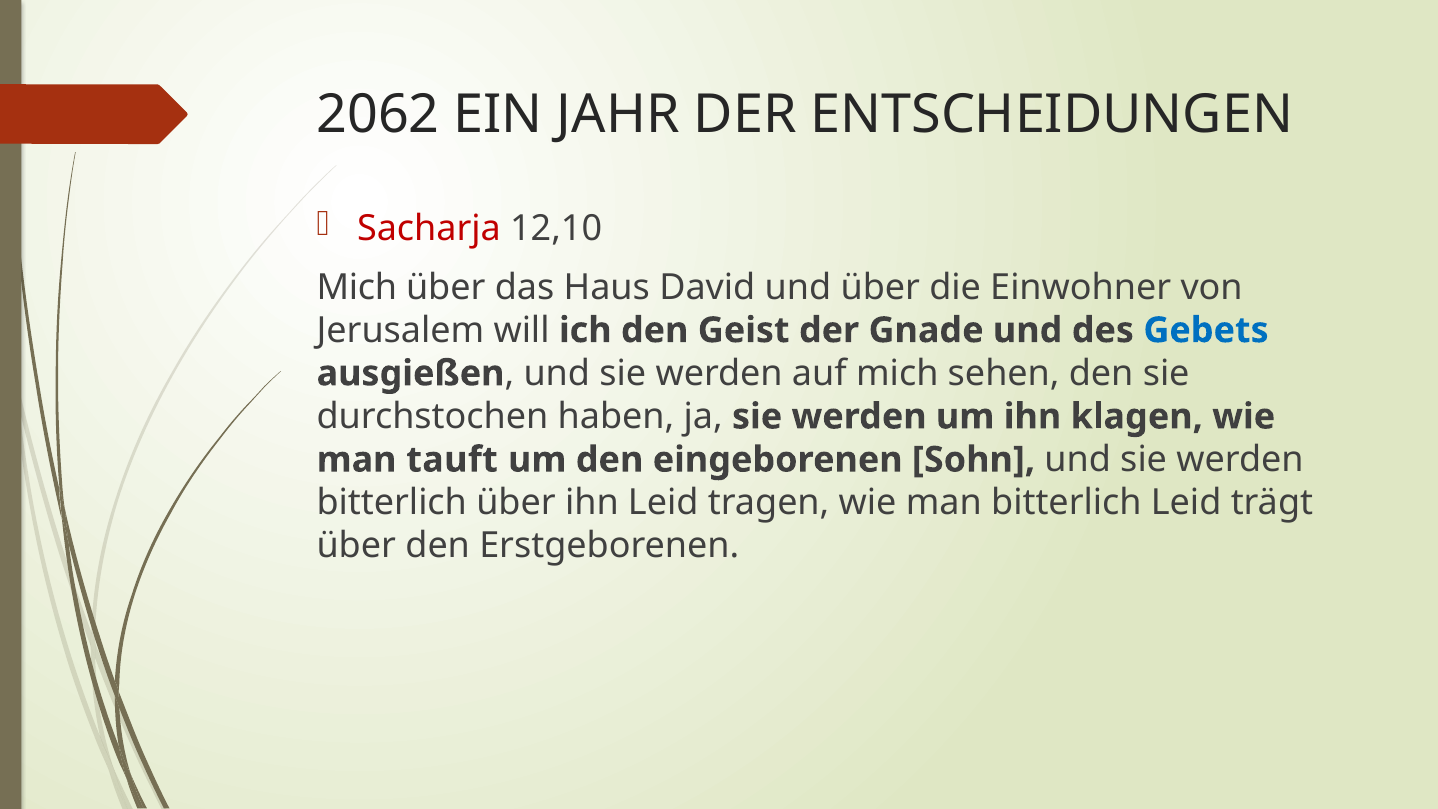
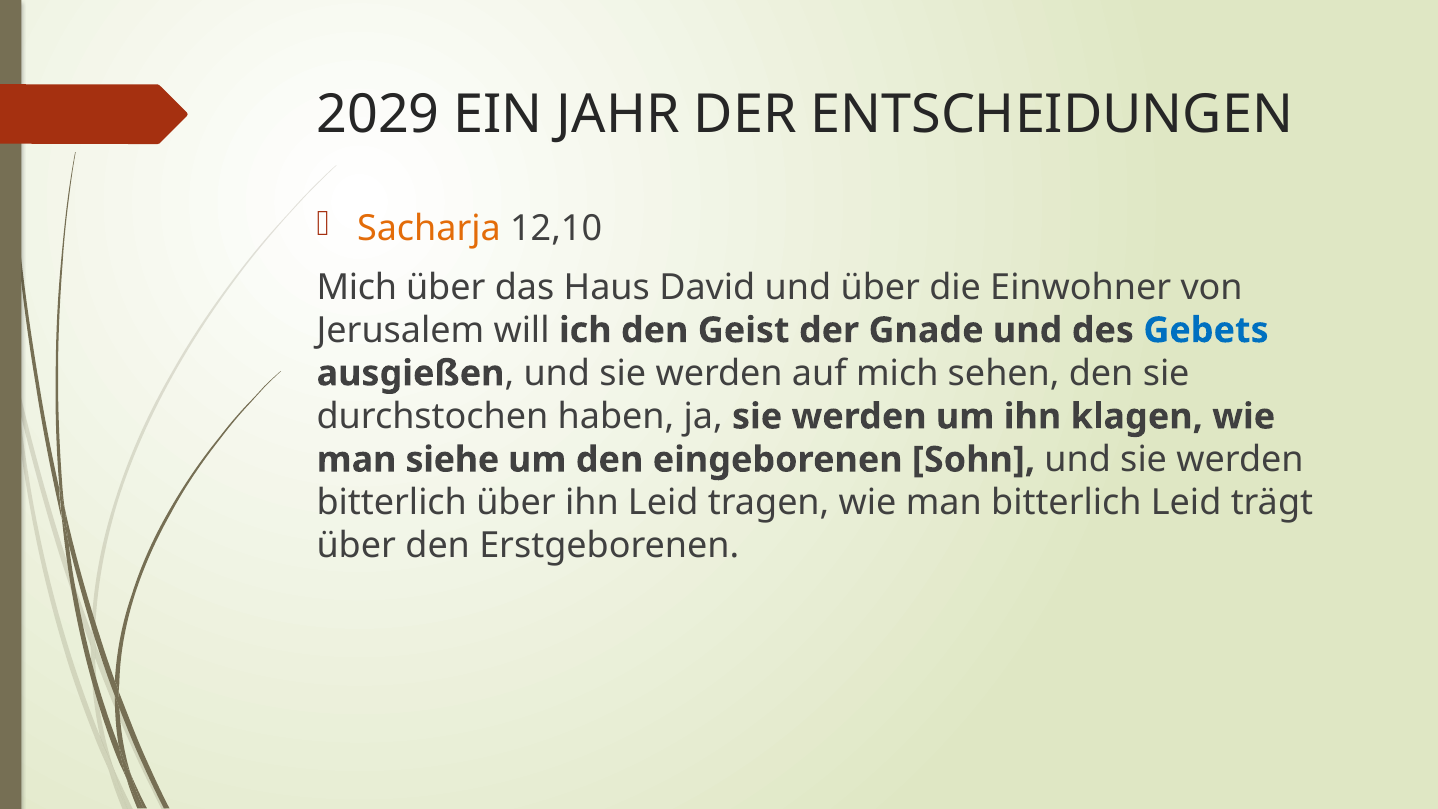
2062: 2062 -> 2029
Sacharja colour: red -> orange
tauft: tauft -> siehe
